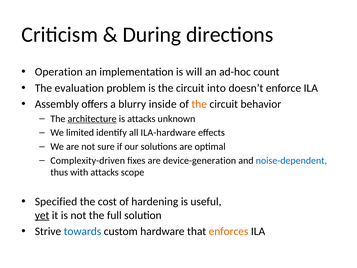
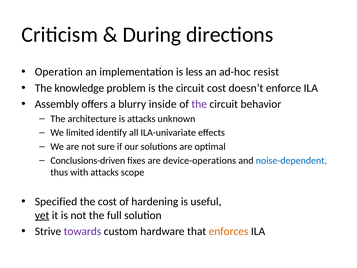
will: will -> less
count: count -> resist
evaluation: evaluation -> knowledge
circuit into: into -> cost
the at (199, 104) colour: orange -> purple
architecture underline: present -> none
ILA-hardware: ILA-hardware -> ILA-univariate
Complexity-driven: Complexity-driven -> Conclusions-driven
device-generation: device-generation -> device-operations
towards colour: blue -> purple
